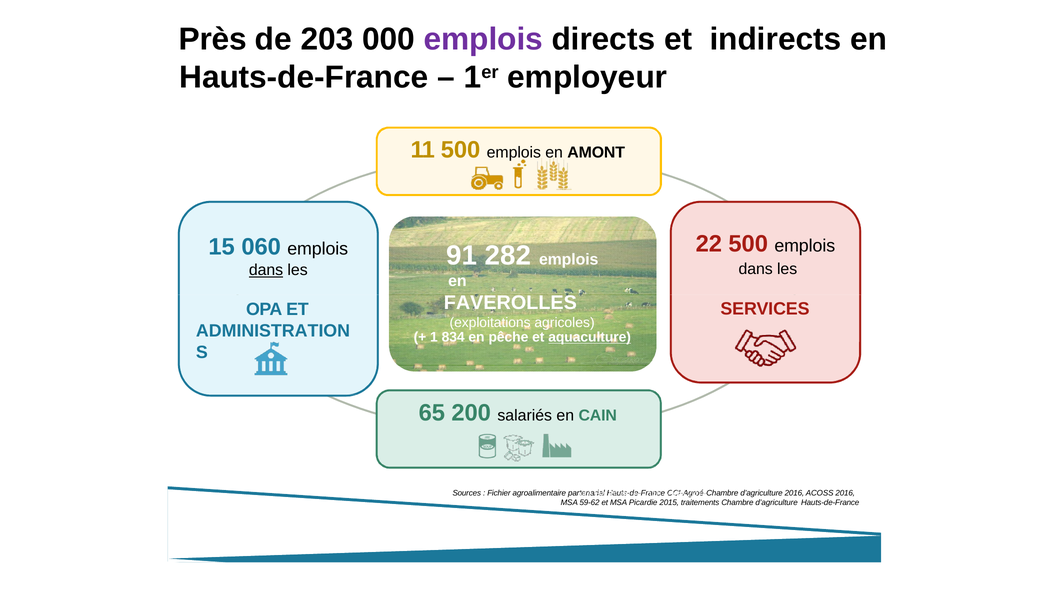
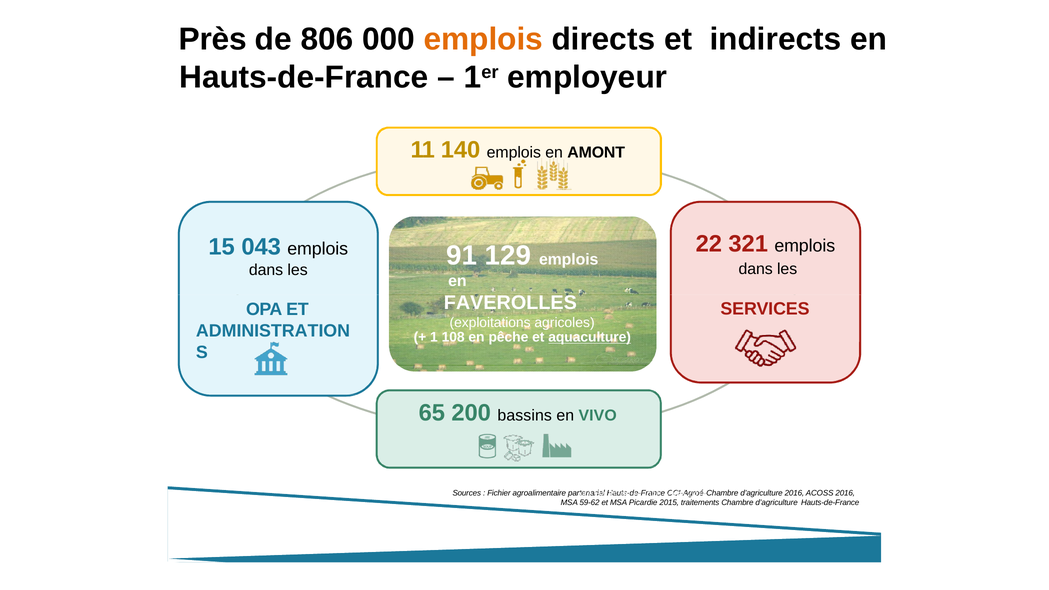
203: 203 -> 806
emplois at (483, 40) colour: purple -> orange
11 500: 500 -> 140
22 500: 500 -> 321
060: 060 -> 043
282: 282 -> 129
dans at (266, 270) underline: present -> none
834: 834 -> 108
salariés: salariés -> bassins
CAIN: CAIN -> VIVO
